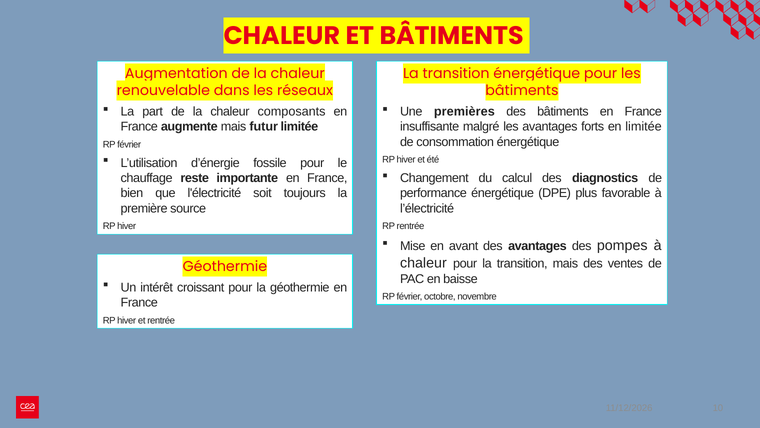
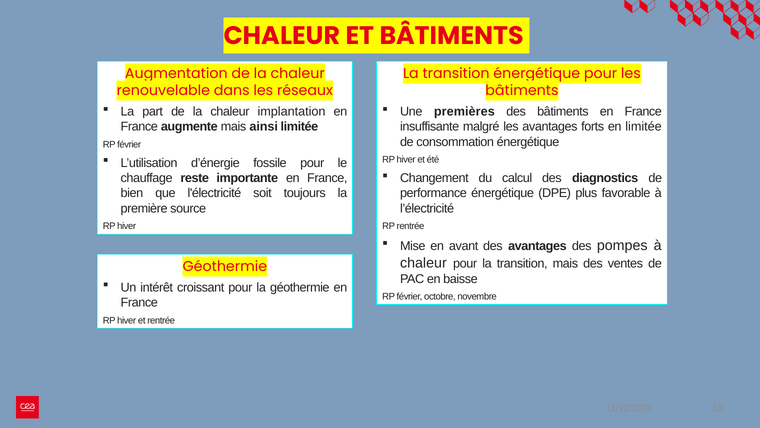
composants: composants -> implantation
futur: futur -> ainsi
